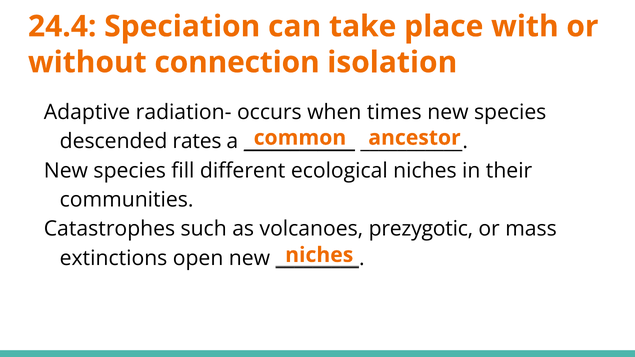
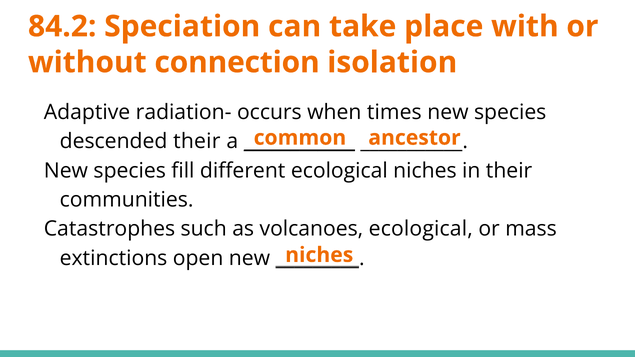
24.4: 24.4 -> 84.2
descended rates: rates -> their
volcanoes prezygotic: prezygotic -> ecological
